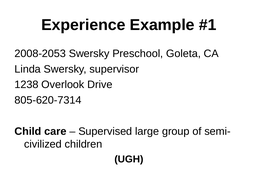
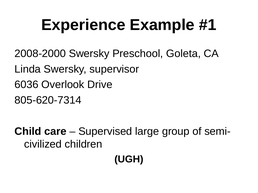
2008-2053: 2008-2053 -> 2008-2000
1238: 1238 -> 6036
